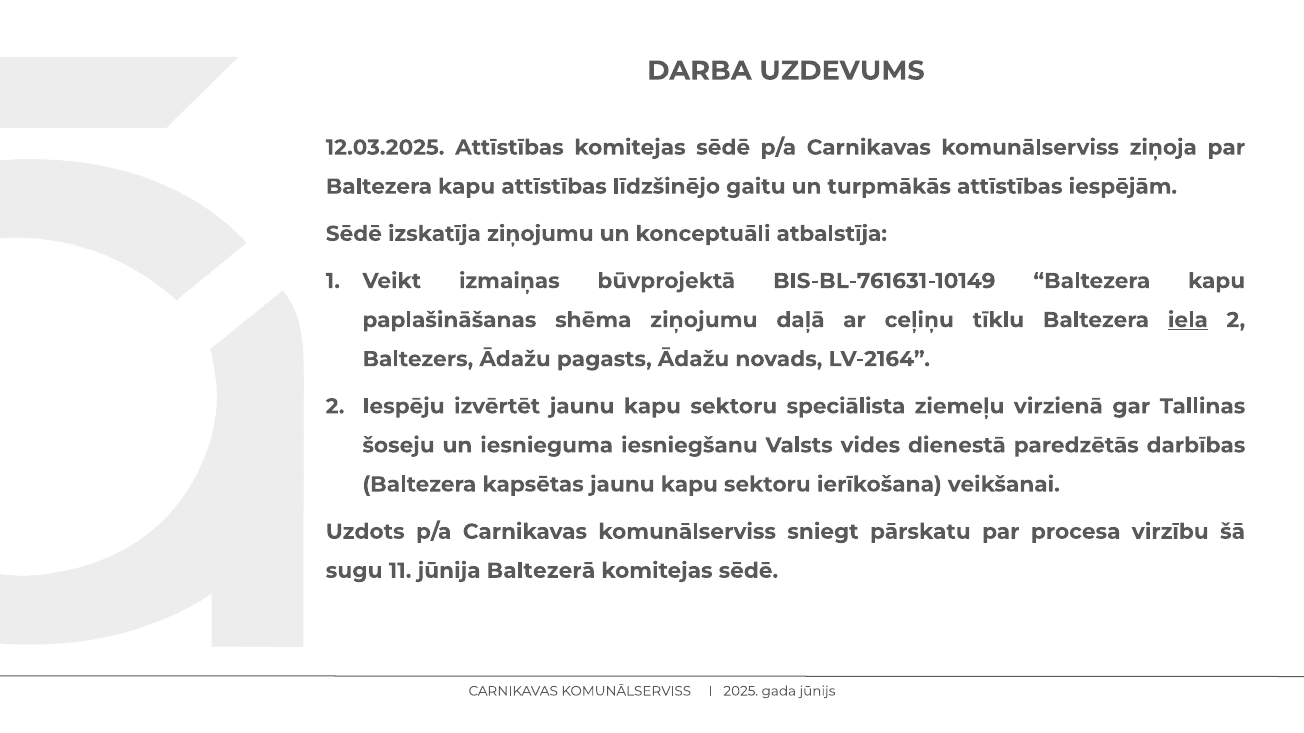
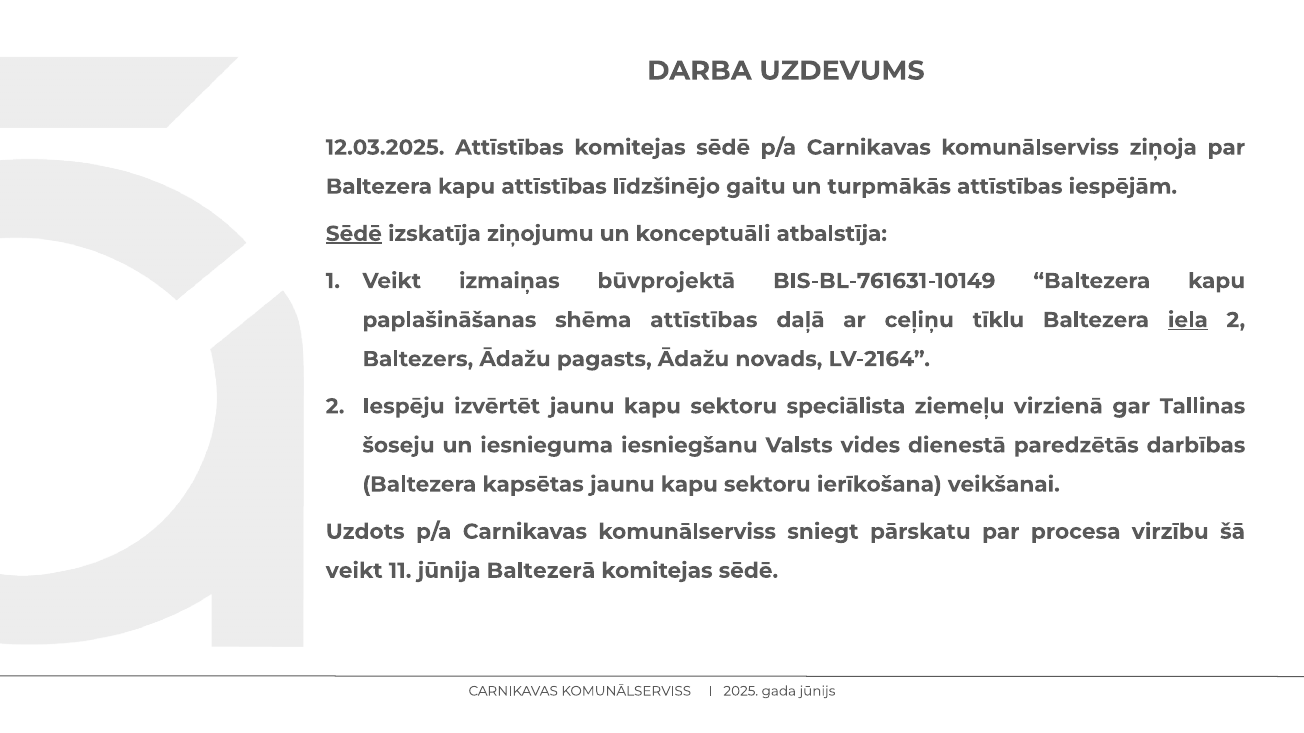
Sēdē at (354, 234) underline: none -> present
shēma ziņojumu: ziņojumu -> attīstības
sugu at (354, 571): sugu -> veikt
